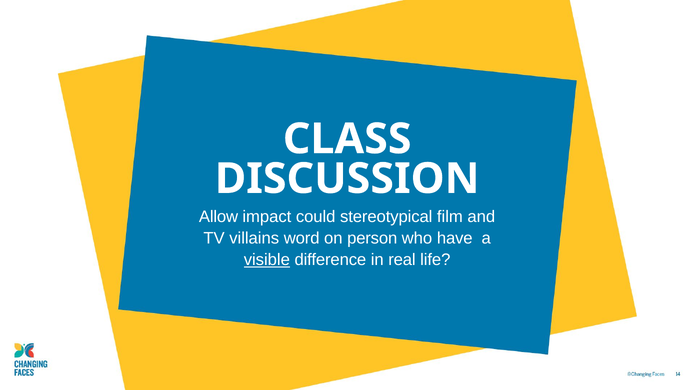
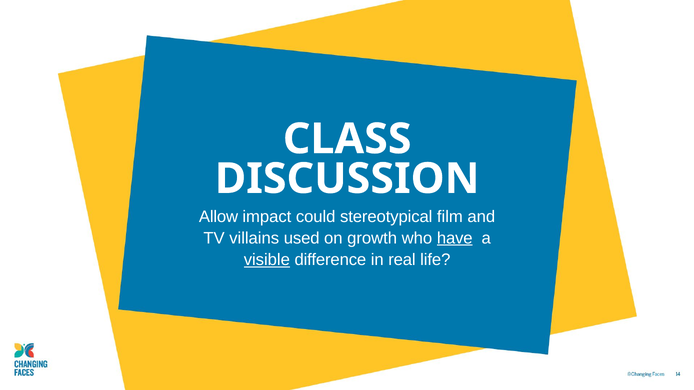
word: word -> used
person: person -> growth
have underline: none -> present
